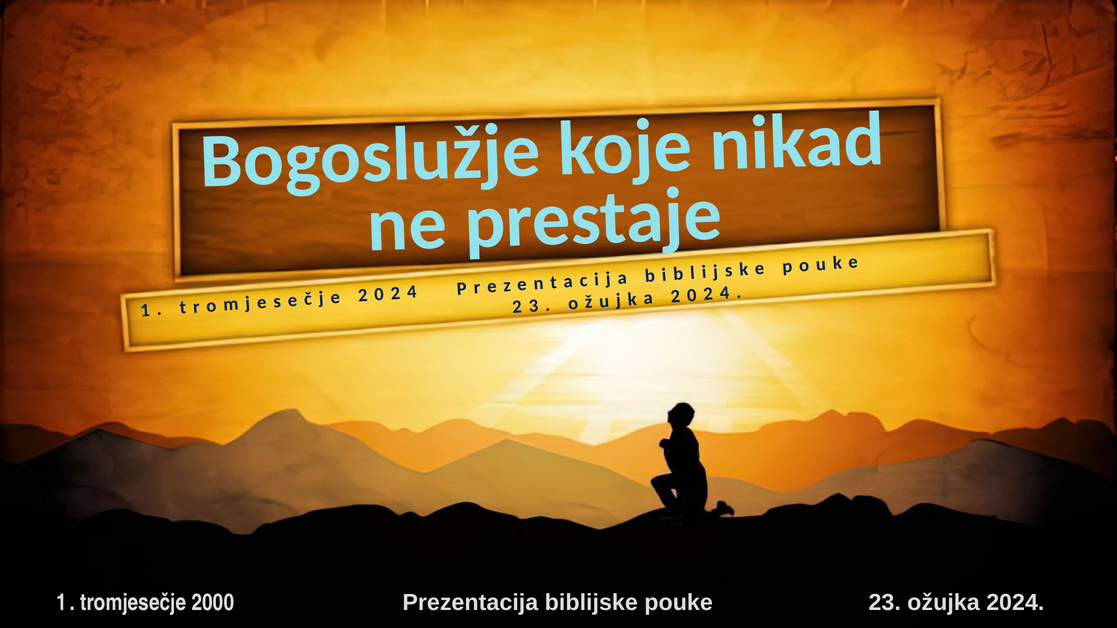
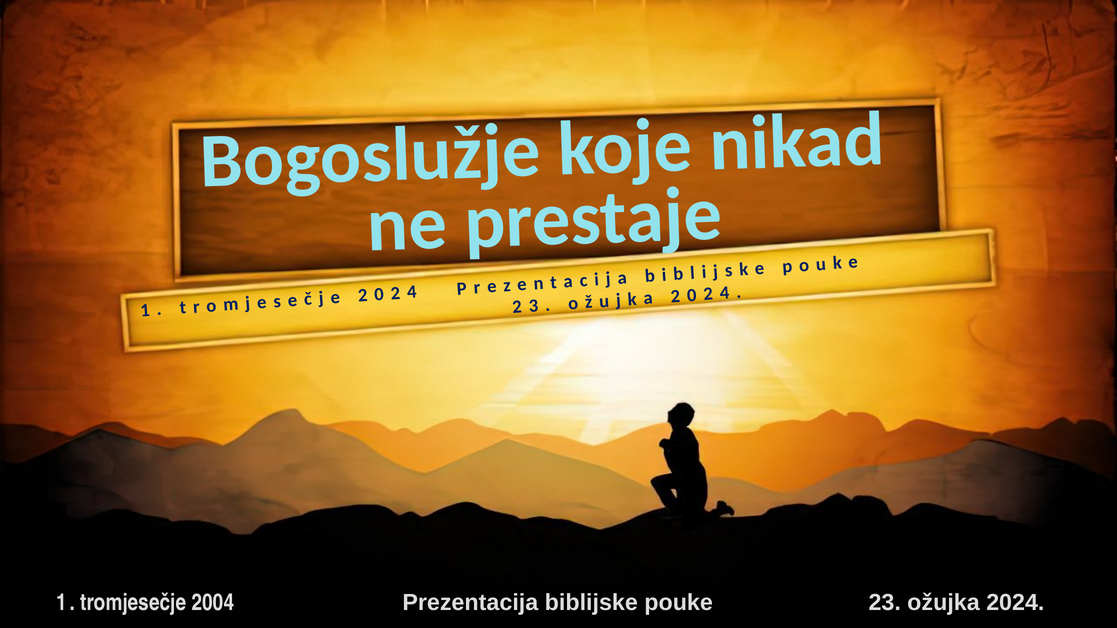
2000: 2000 -> 2004
